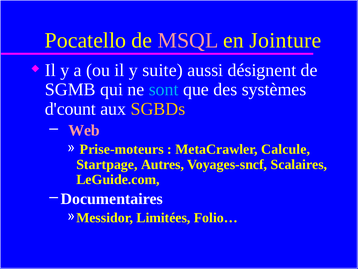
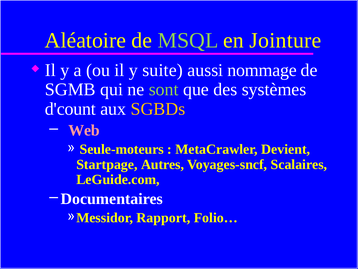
Pocatello: Pocatello -> Aléatoire
MSQL colour: pink -> light green
désignent: désignent -> nommage
sont colour: light blue -> light green
Prise-moteurs: Prise-moteurs -> Seule-moteurs
Calcule: Calcule -> Devient
Limitées: Limitées -> Rapport
